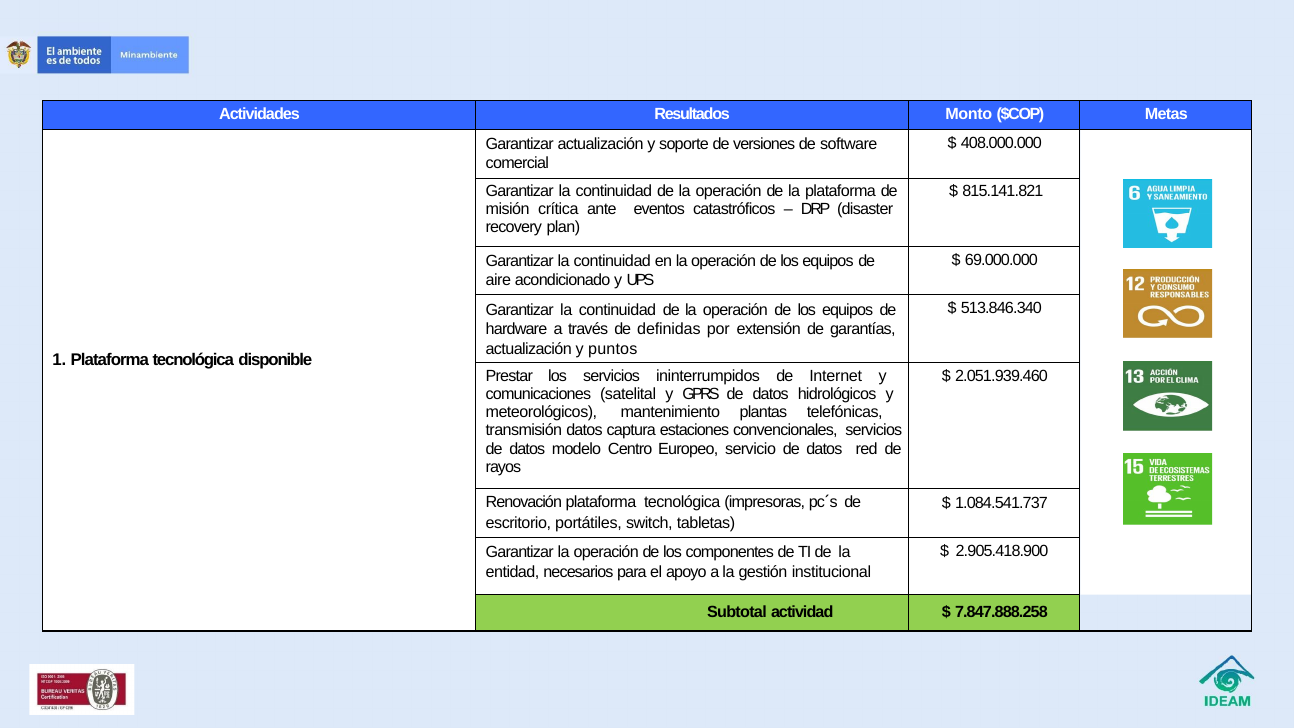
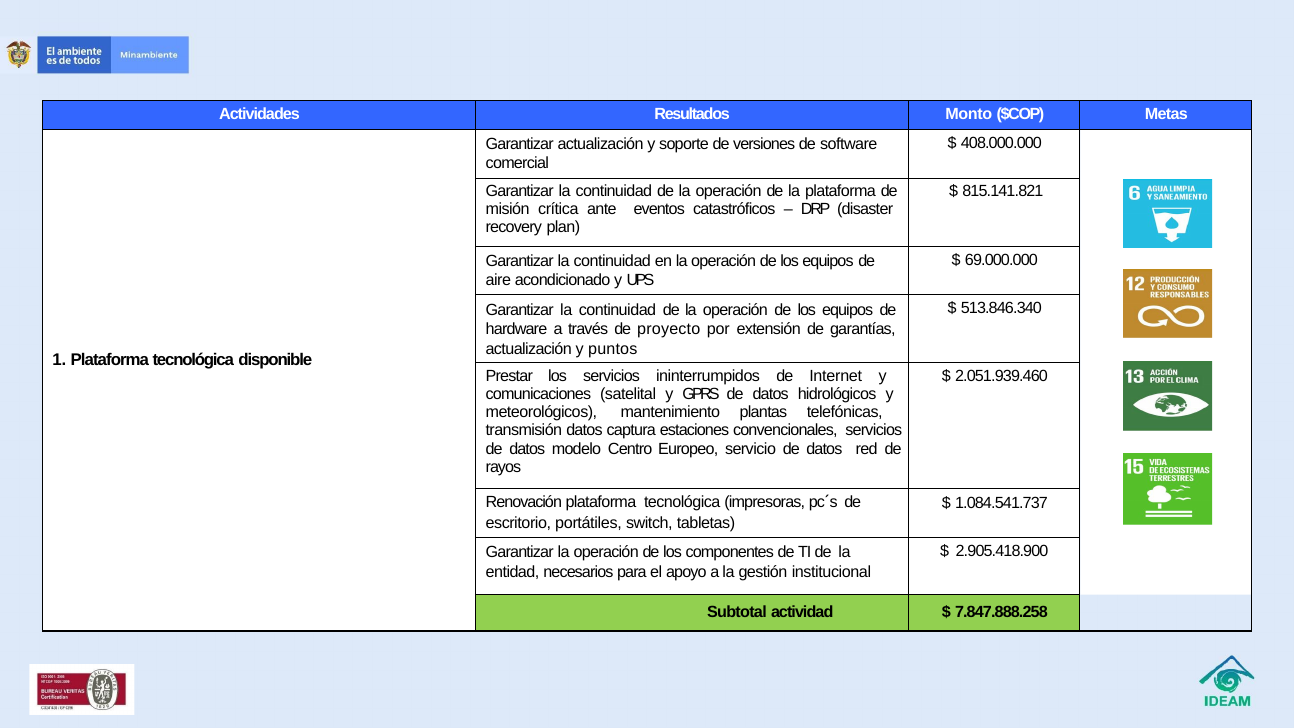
definidas: definidas -> proyecto
